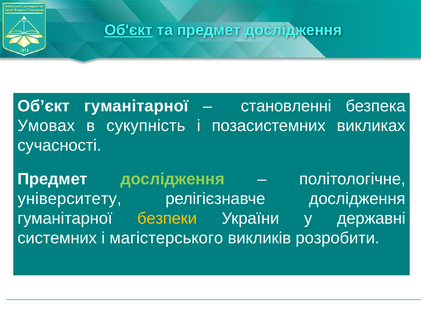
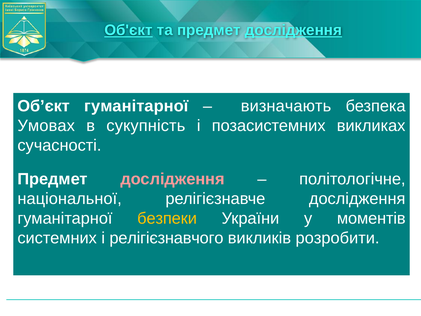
дослідження at (293, 30) underline: none -> present
становленні: становленні -> визначають
дослідження at (172, 179) colour: light green -> pink
університету: університету -> національної
державні: державні -> моментів
магістерського: магістерського -> релігієзнавчого
